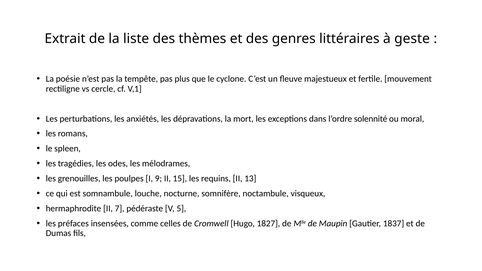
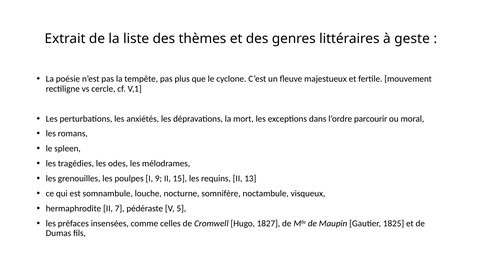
solennité: solennité -> parcourir
1837: 1837 -> 1825
